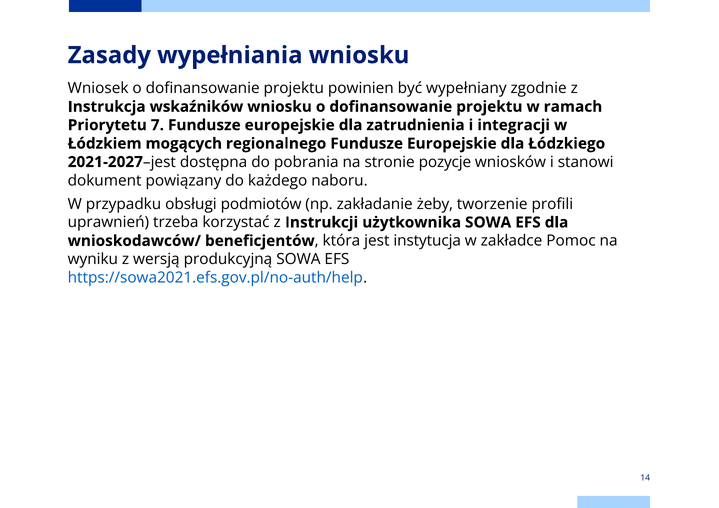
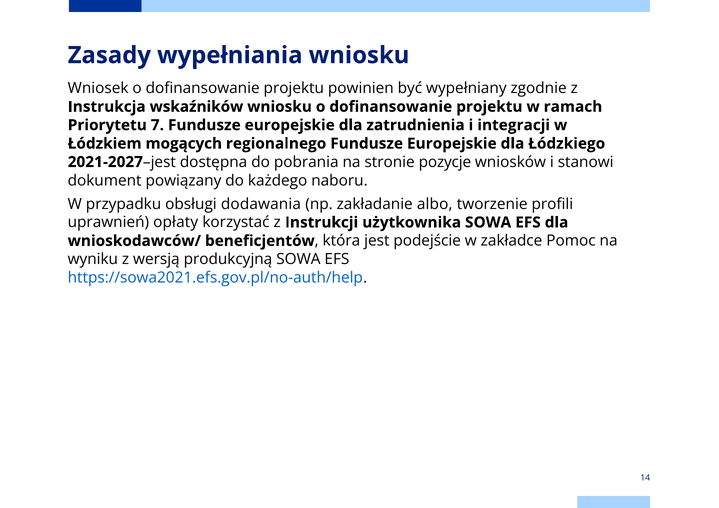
podmiotów: podmiotów -> dodawania
żeby: żeby -> albo
trzeba: trzeba -> opłaty
instytucja: instytucja -> podejście
